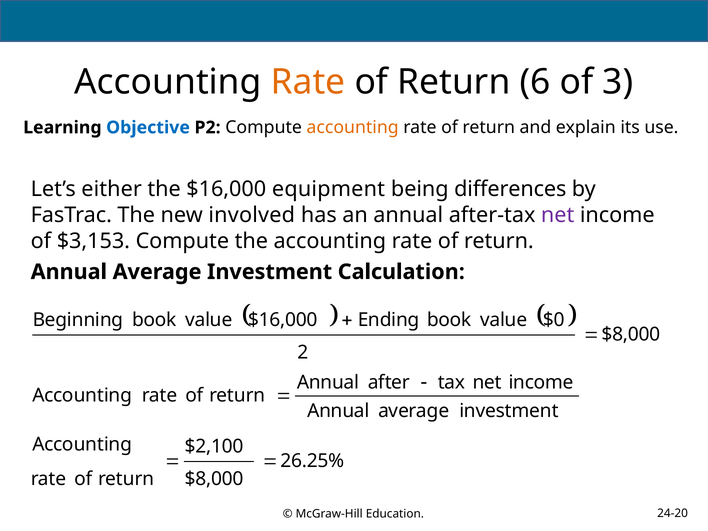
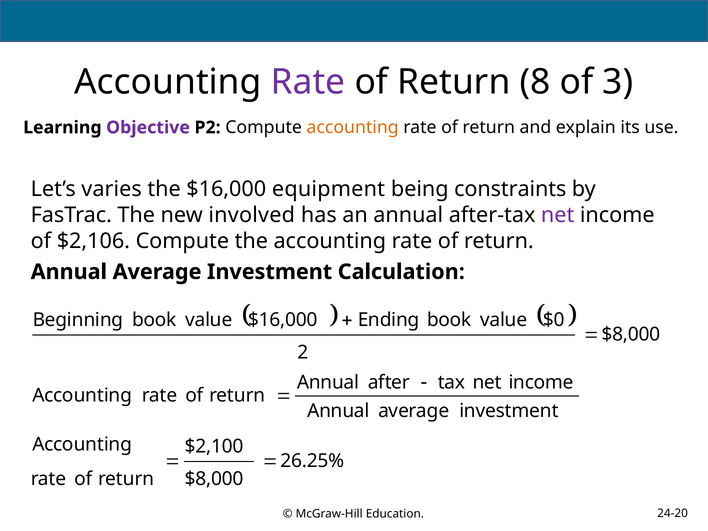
Rate at (308, 82) colour: orange -> purple
6: 6 -> 8
Objective colour: blue -> purple
either: either -> varies
differences: differences -> constraints
$3,153: $3,153 -> $2,106
